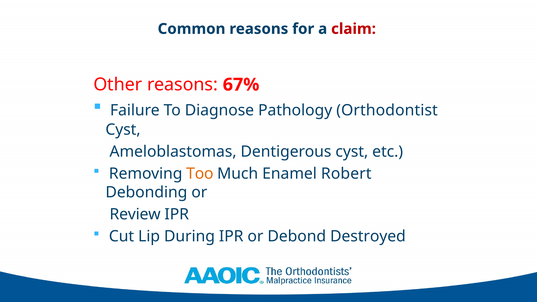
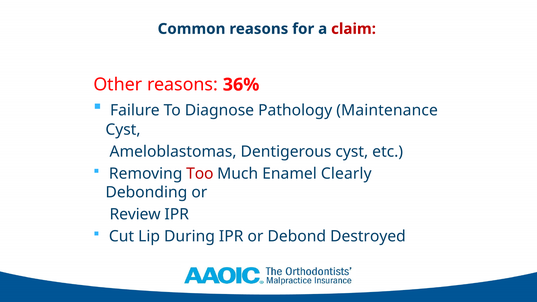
67%: 67% -> 36%
Orthodontist: Orthodontist -> Maintenance
Too colour: orange -> red
Robert: Robert -> Clearly
